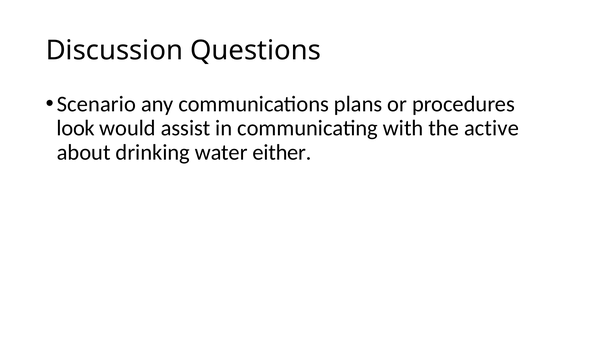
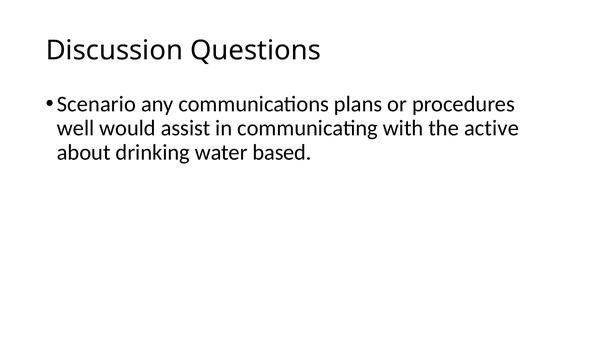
look: look -> well
either: either -> based
